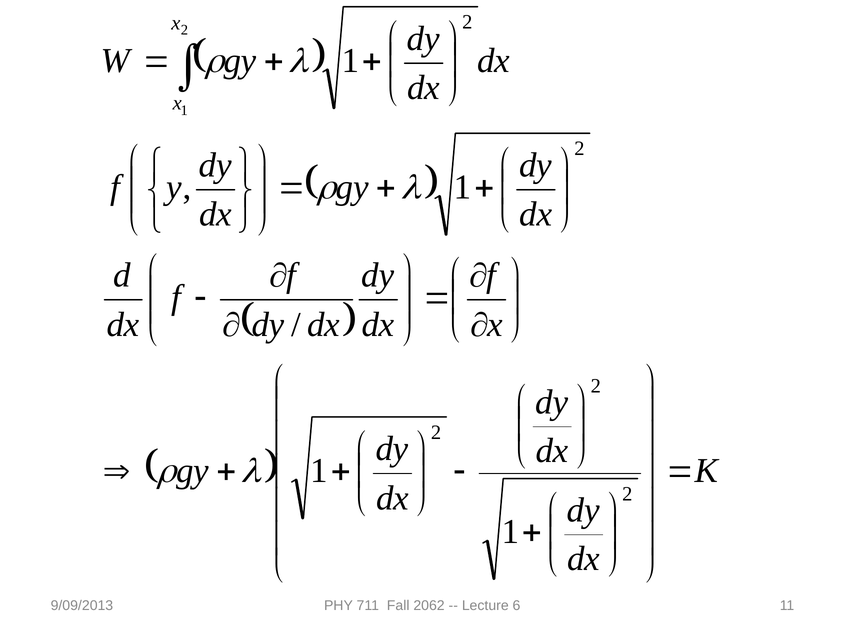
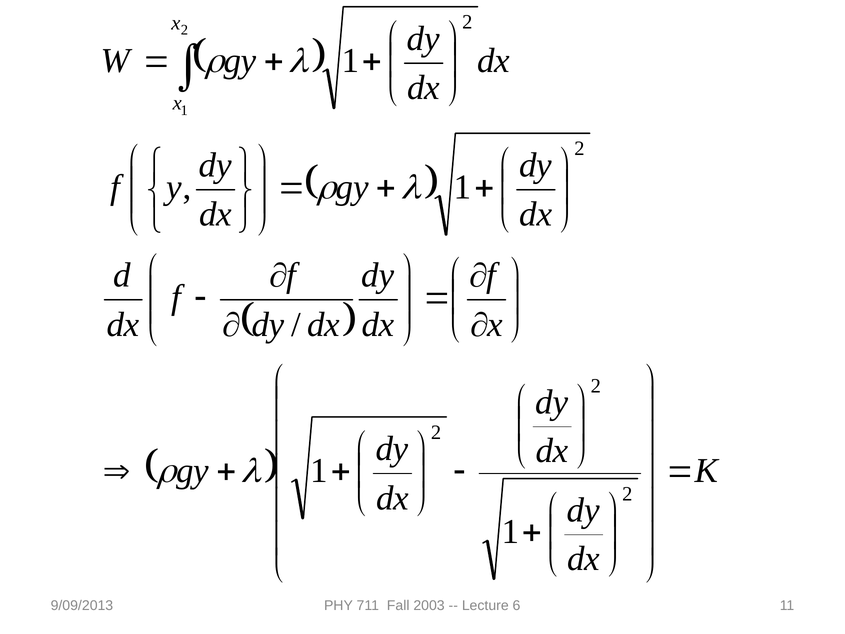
2062: 2062 -> 2003
